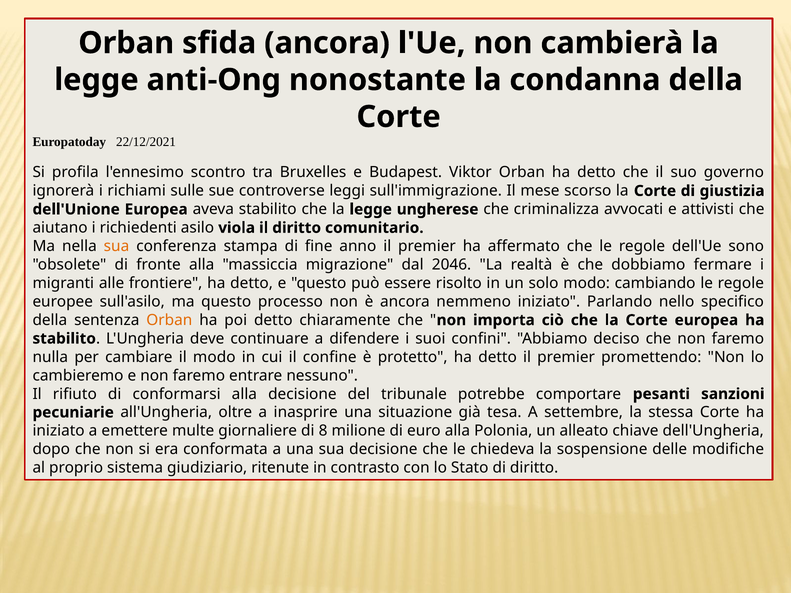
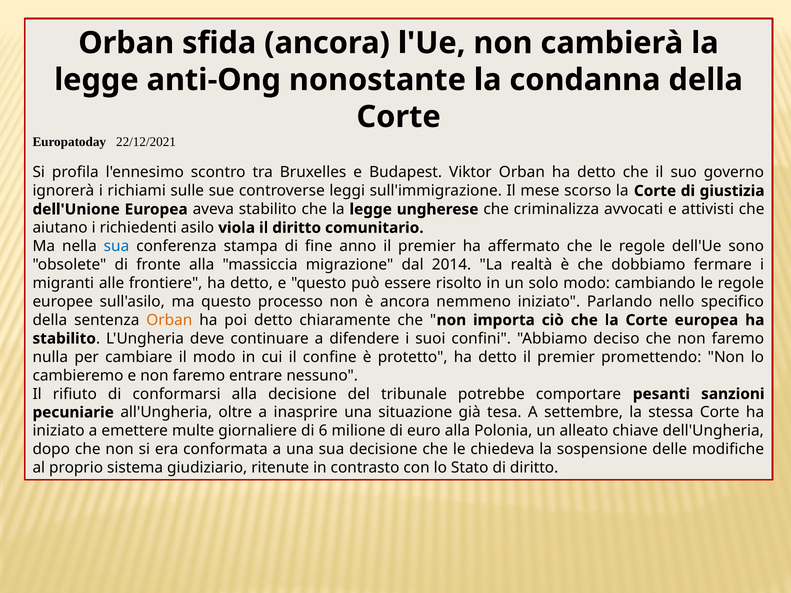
sua at (116, 246) colour: orange -> blue
2046: 2046 -> 2014
8: 8 -> 6
